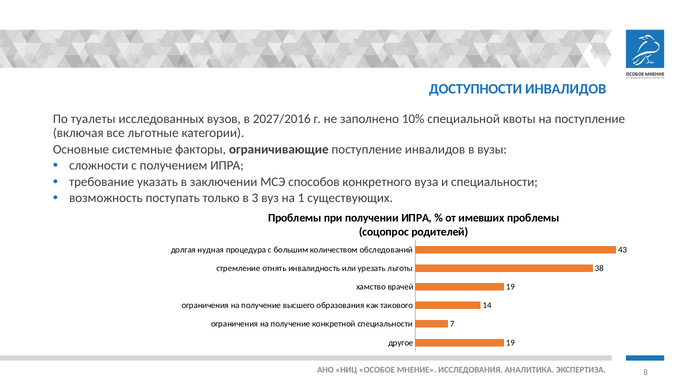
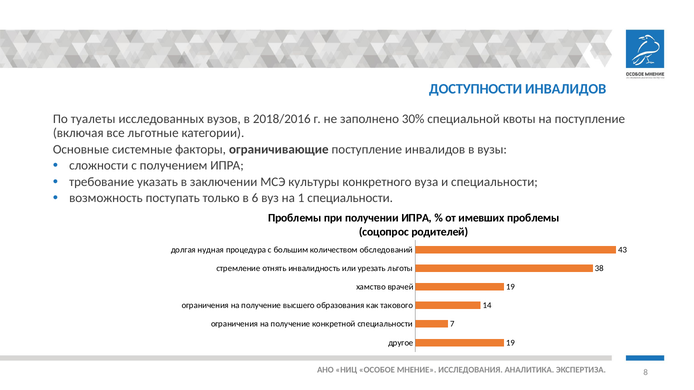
2027/2016: 2027/2016 -> 2018/2016
10%: 10% -> 30%
способов: способов -> культуры
3: 3 -> 6
1 существующих: существующих -> специальности
